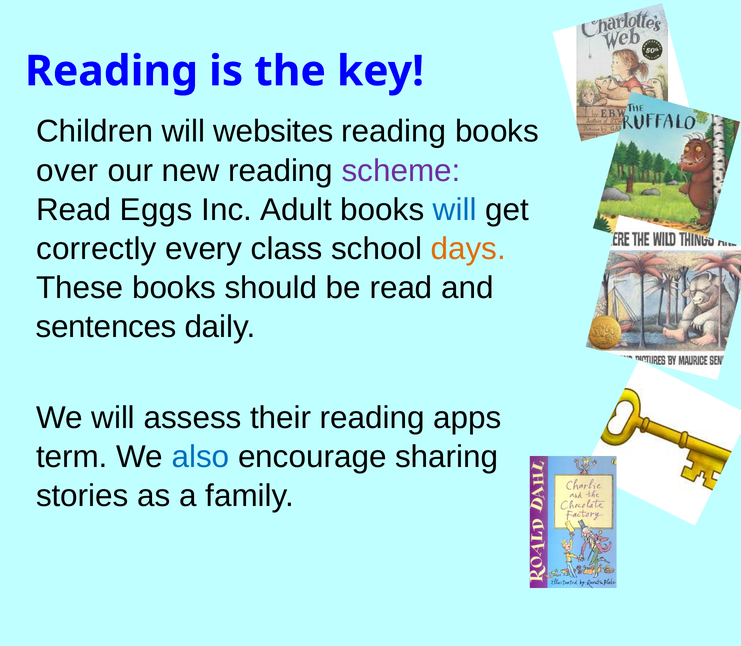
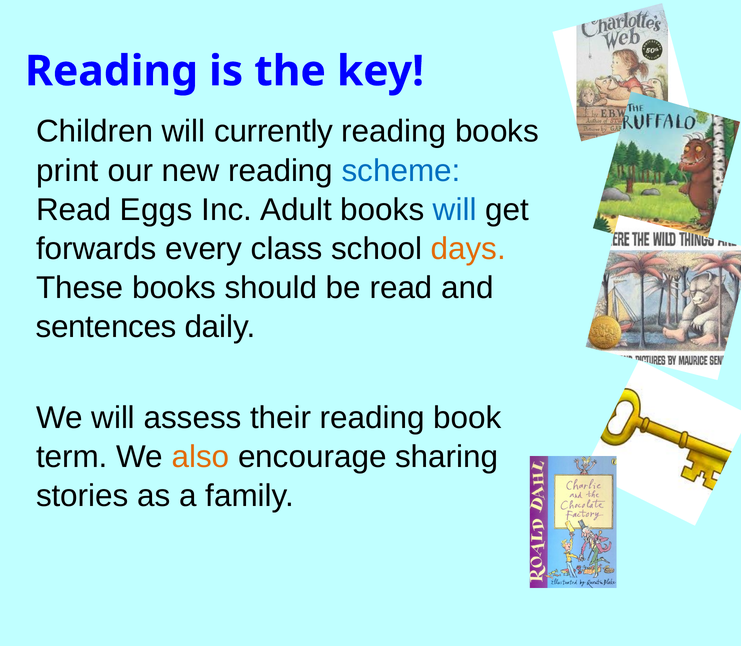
websites: websites -> currently
over: over -> print
scheme colour: purple -> blue
correctly: correctly -> forwards
apps: apps -> book
also colour: blue -> orange
